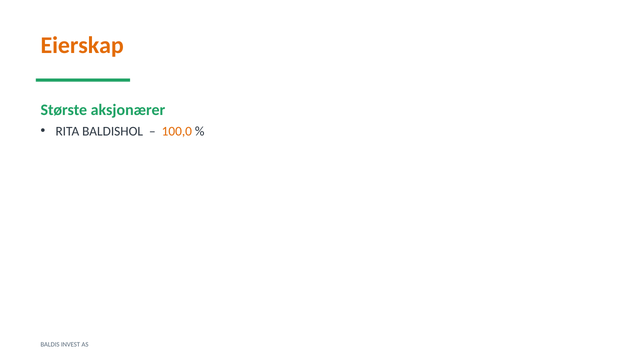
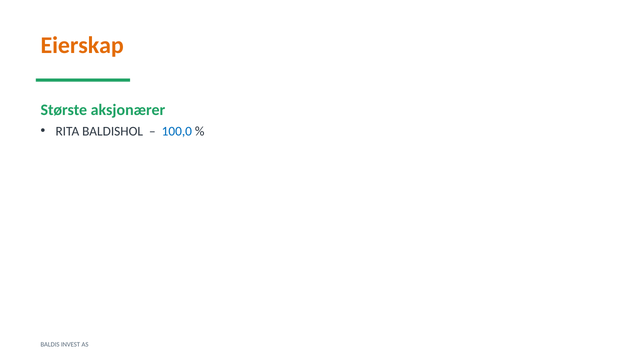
100,0 colour: orange -> blue
